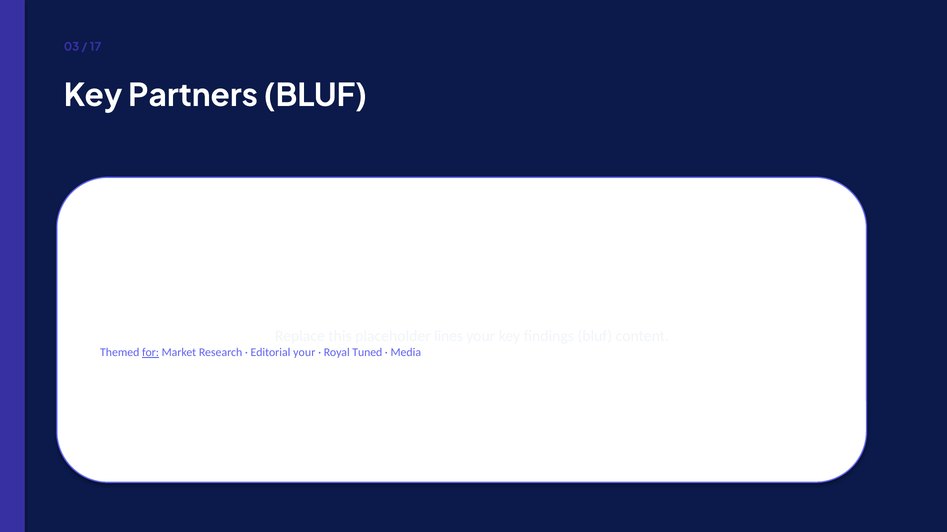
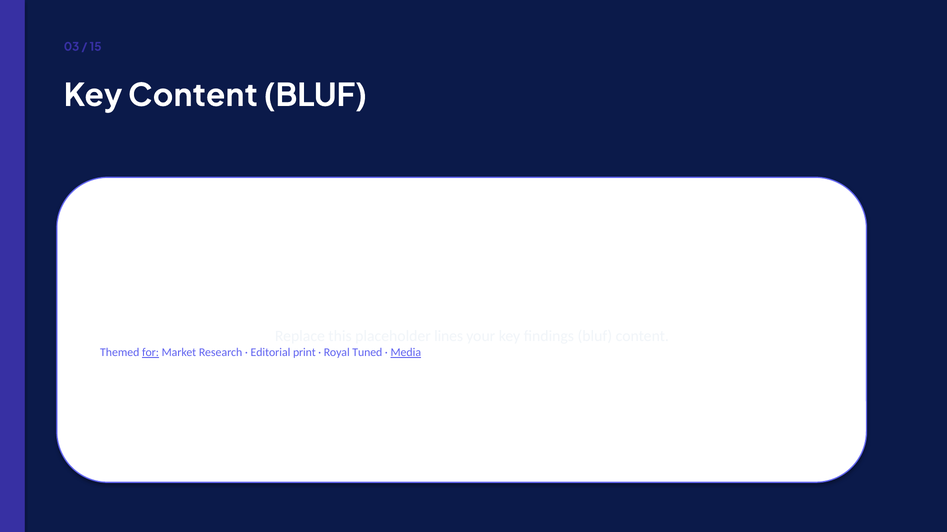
17: 17 -> 15
Key Partners: Partners -> Content
Editorial your: your -> print
Media underline: none -> present
